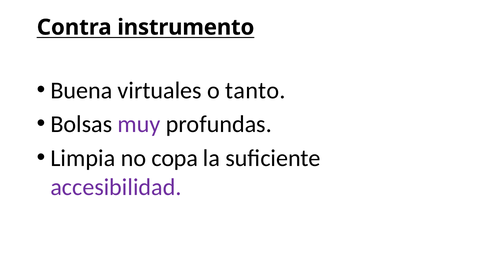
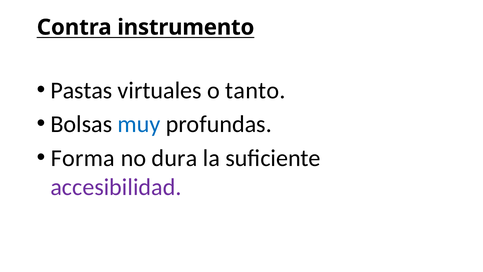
Buena: Buena -> Pastas
muy colour: purple -> blue
Limpia: Limpia -> Forma
copa: copa -> dura
